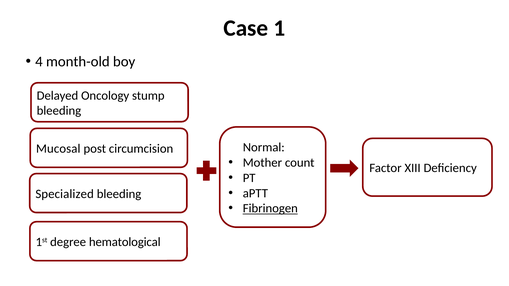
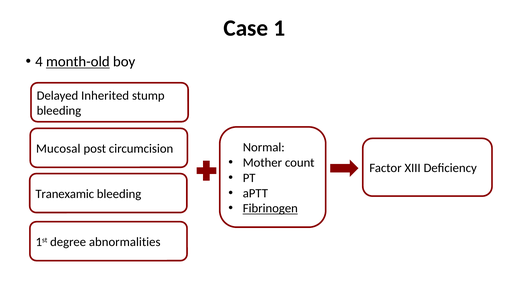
month-old underline: none -> present
Oncology: Oncology -> Inherited
Specialized: Specialized -> Tranexamic
hematological: hematological -> abnormalities
